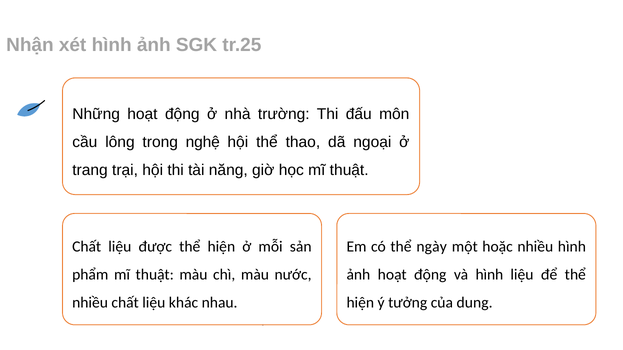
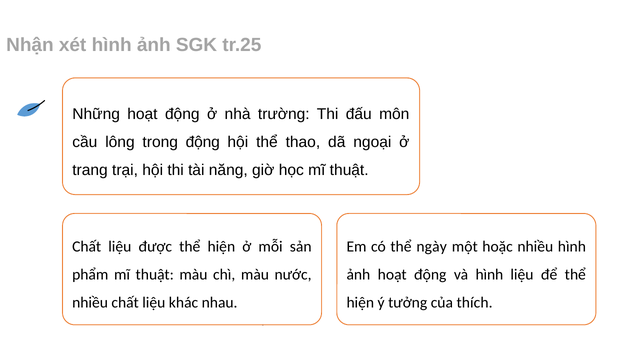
trong nghệ: nghệ -> động
dung: dung -> thích
